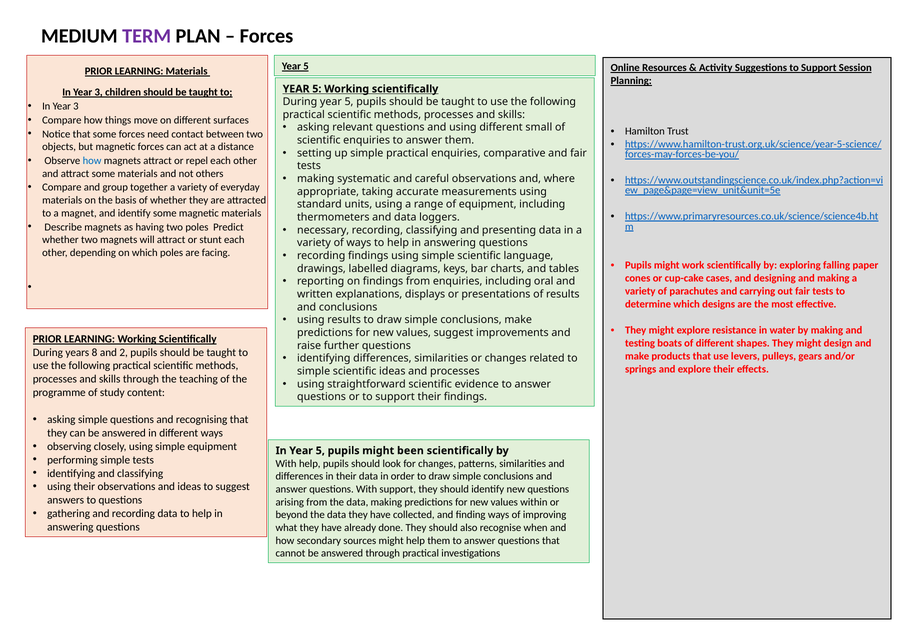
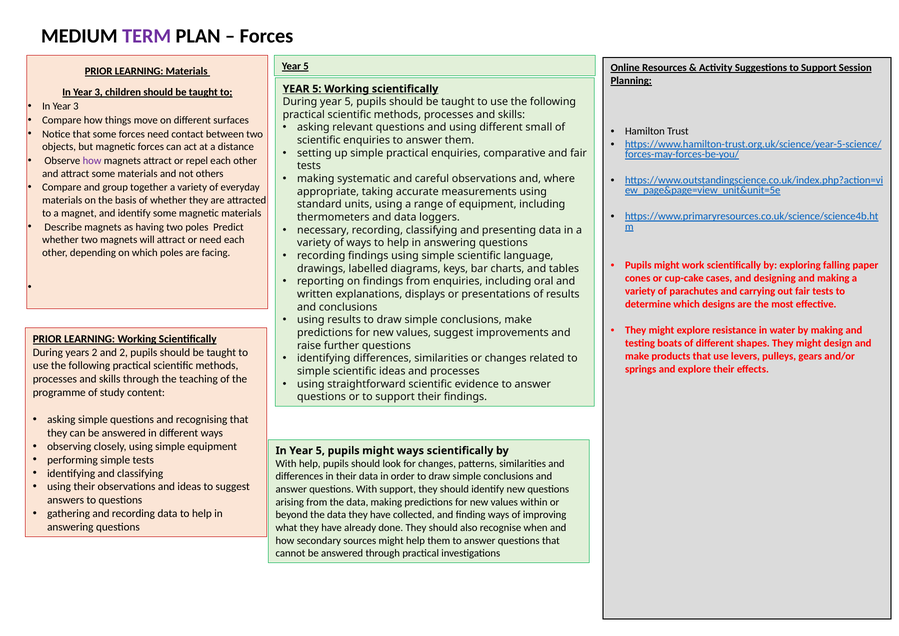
how at (92, 161) colour: blue -> purple
or stunt: stunt -> need
years 8: 8 -> 2
might been: been -> ways
